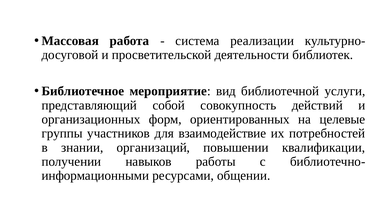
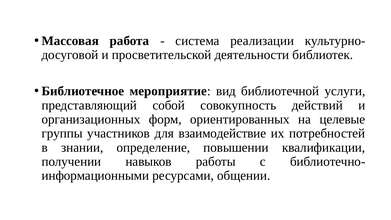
организаций: организаций -> определение
